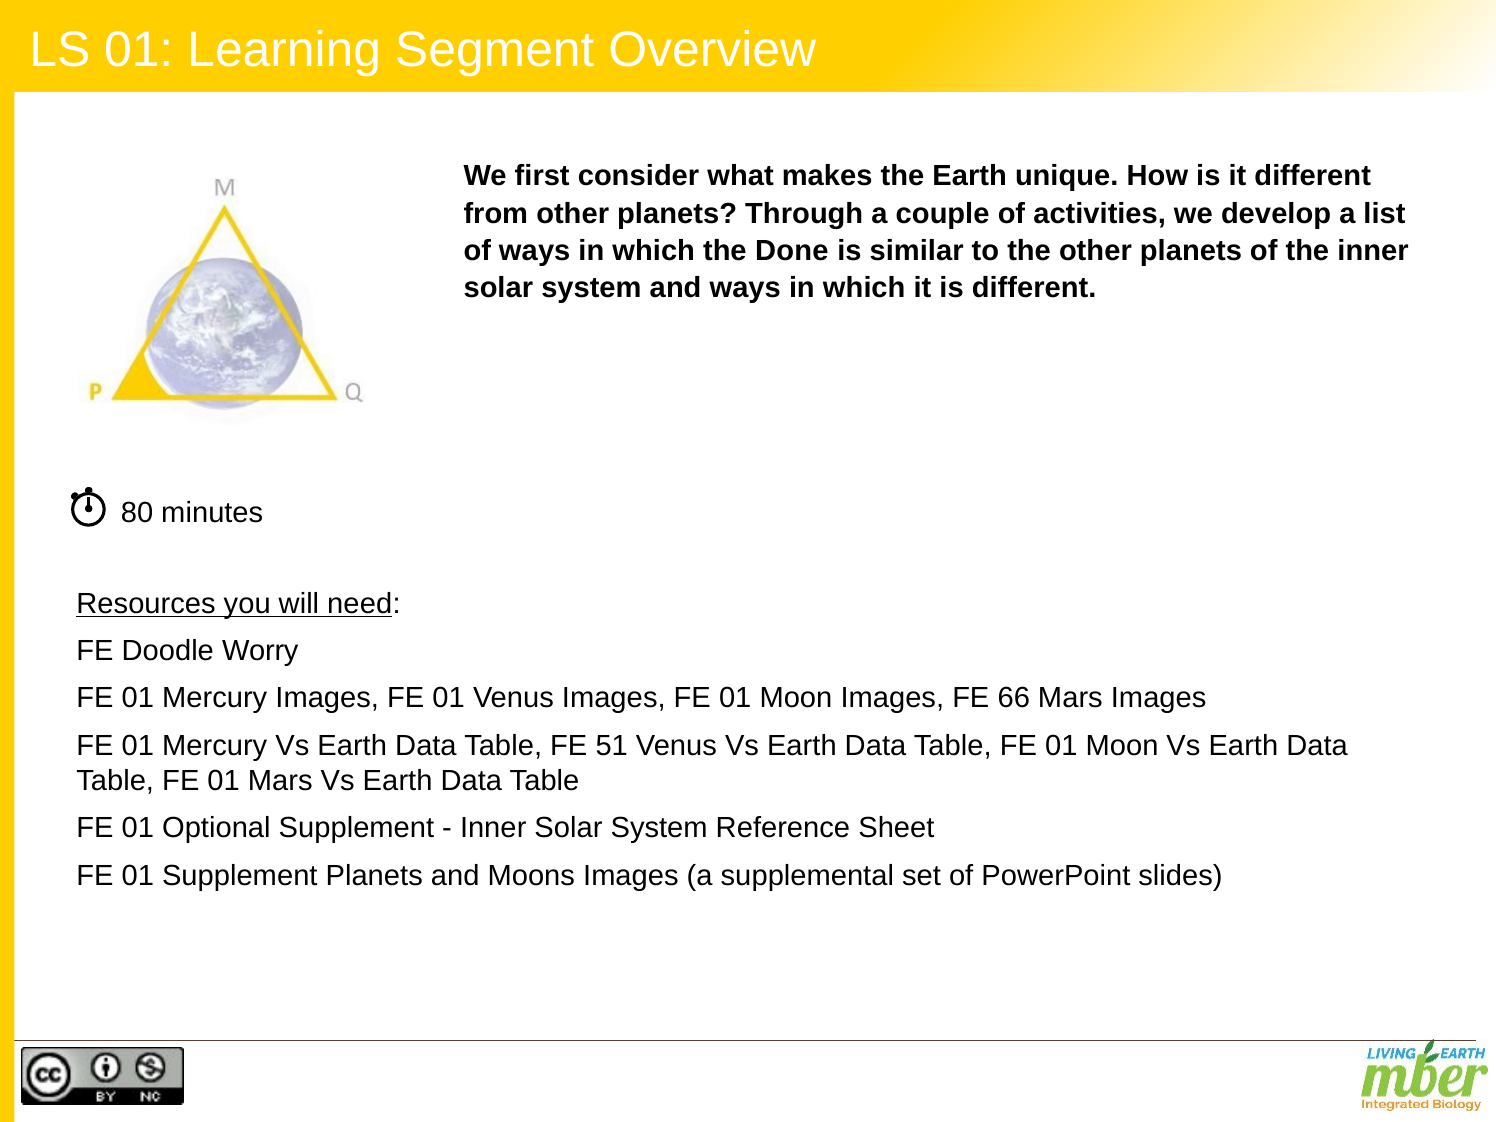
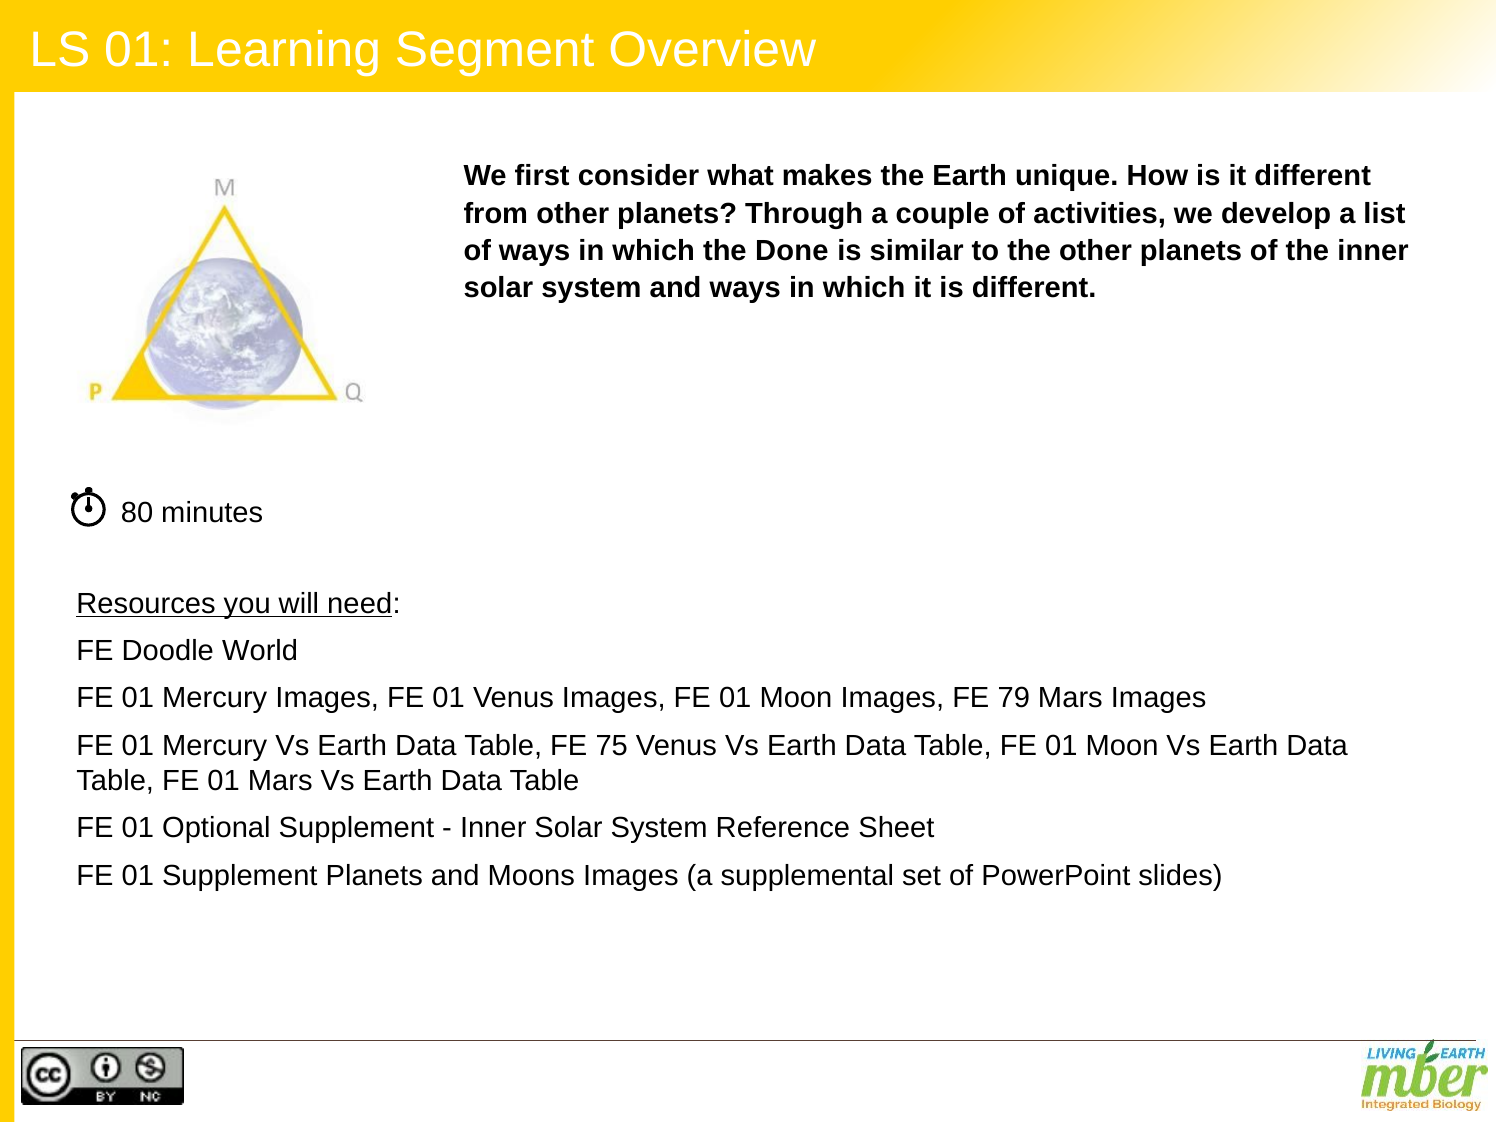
Worry: Worry -> World
66: 66 -> 79
51: 51 -> 75
